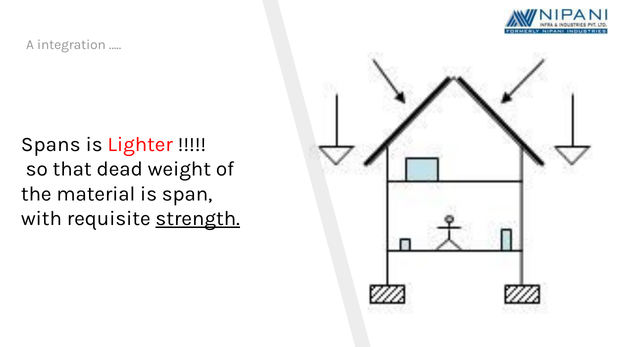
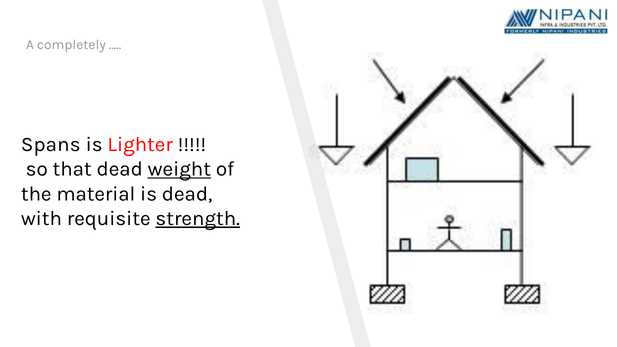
integration: integration -> completely
weight underline: none -> present
is span: span -> dead
